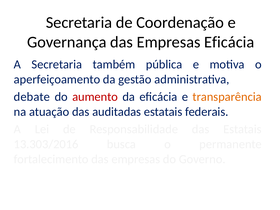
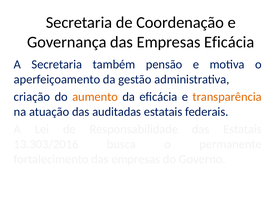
pública: pública -> pensão
debate: debate -> criação
aumento colour: red -> orange
